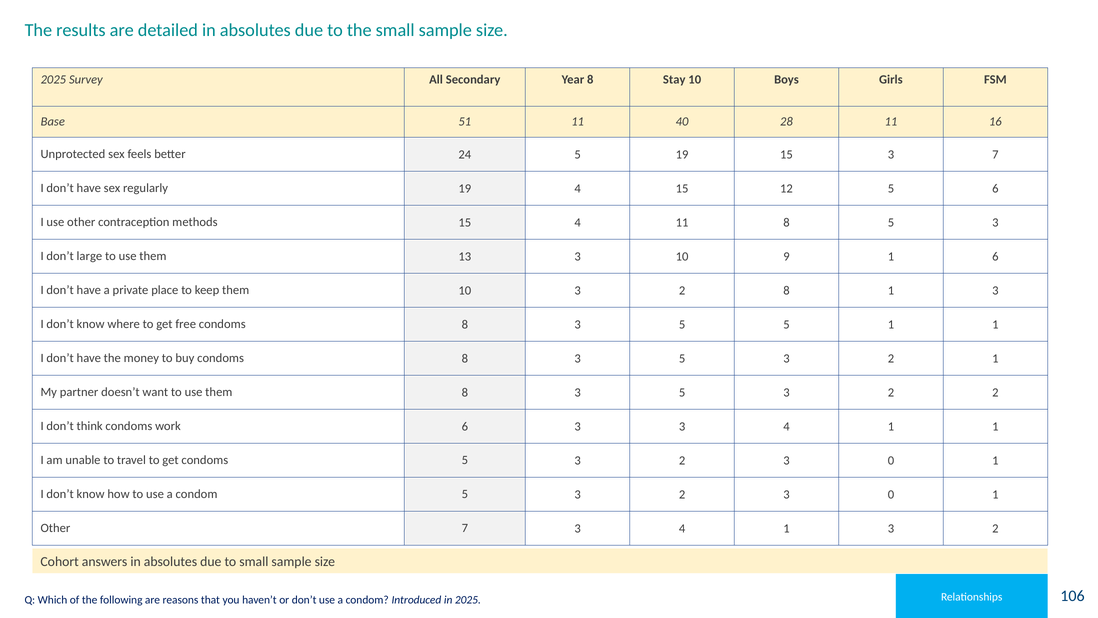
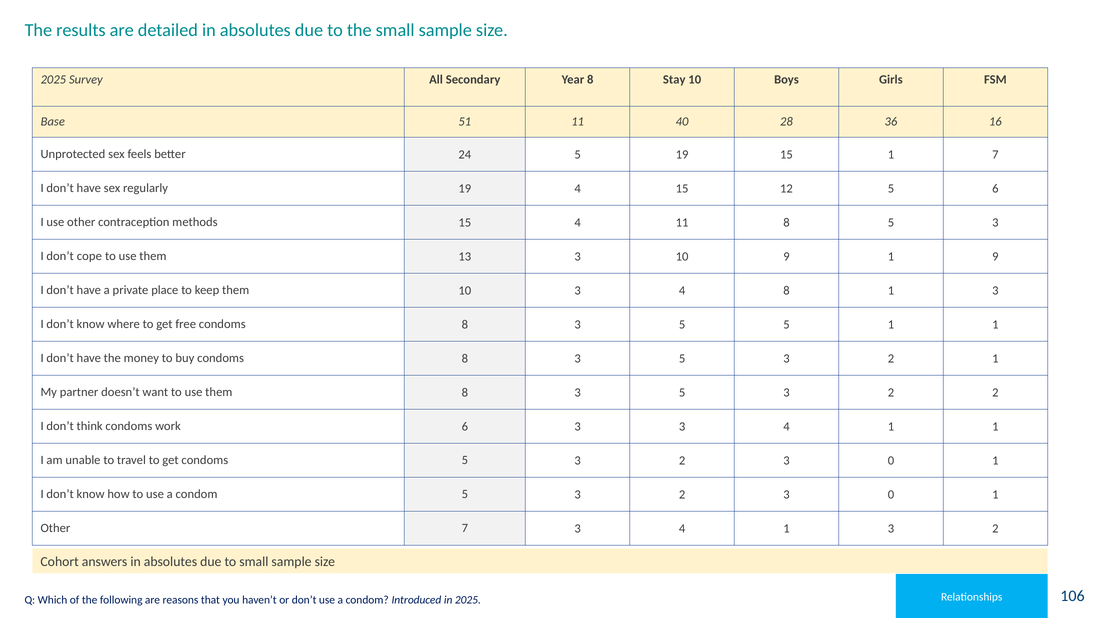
28 11: 11 -> 36
15 3: 3 -> 1
large: large -> cope
1 6: 6 -> 9
10 3 2: 2 -> 4
